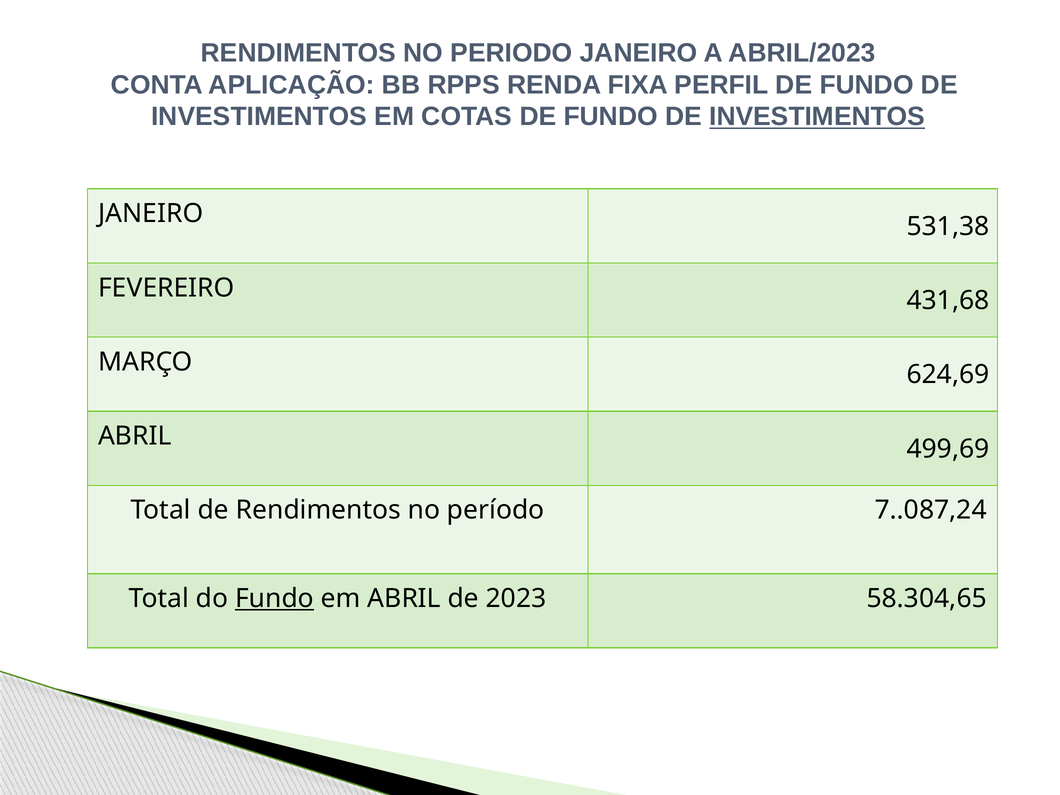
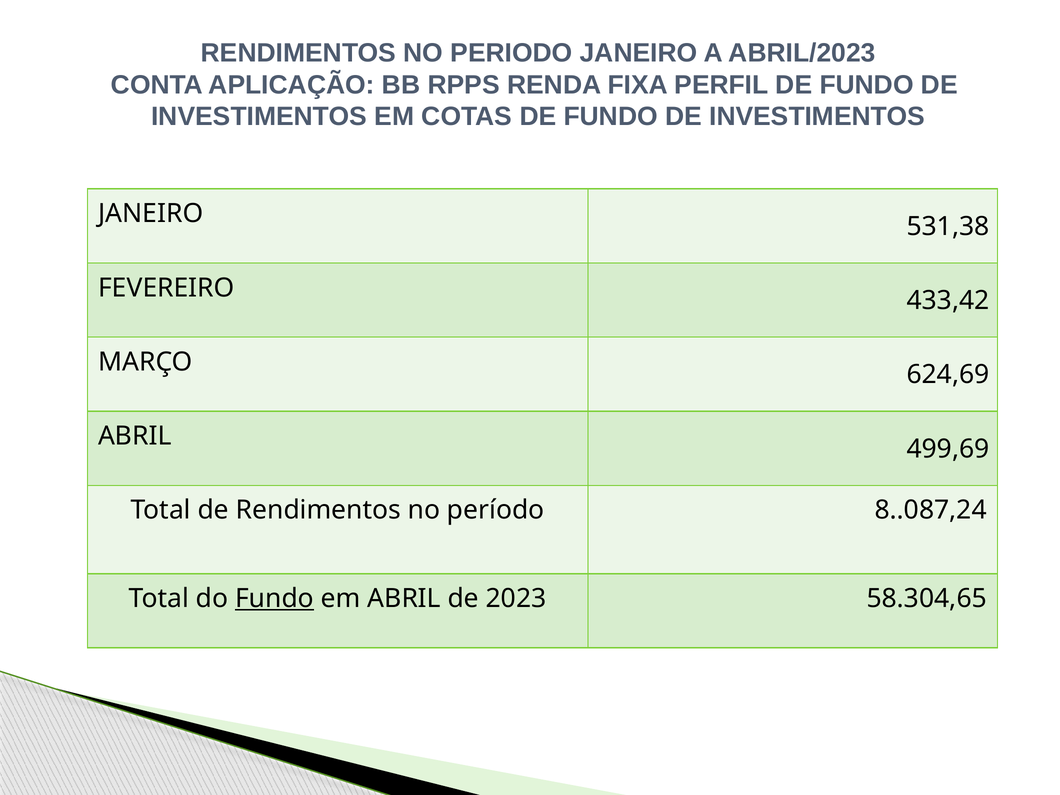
INVESTIMENTOS at (817, 117) underline: present -> none
431,68: 431,68 -> 433,42
7..087,24: 7..087,24 -> 8..087,24
